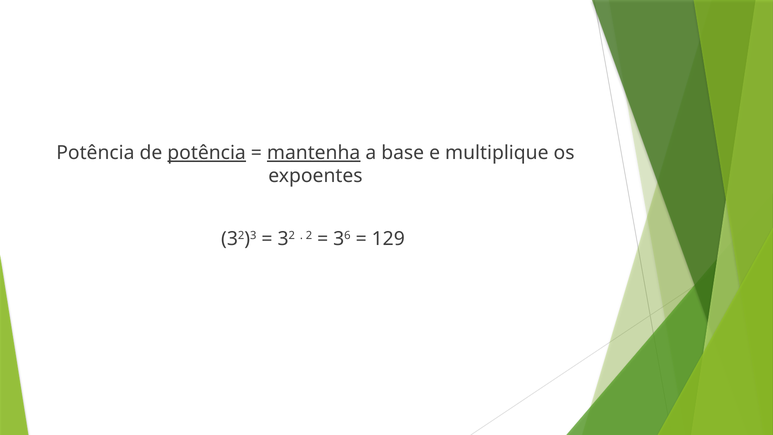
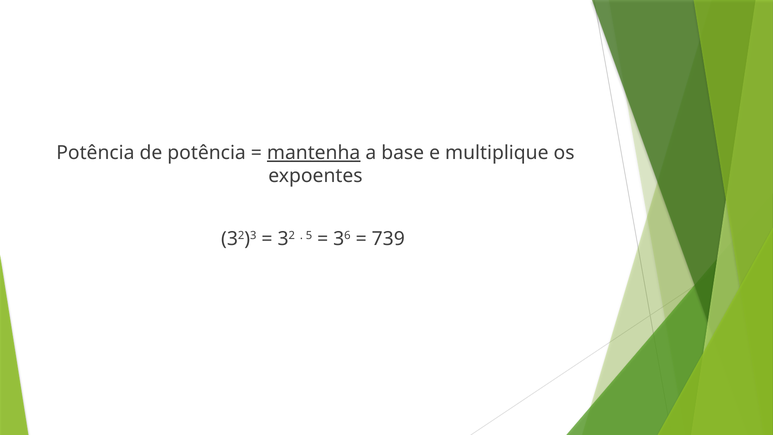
potência at (207, 153) underline: present -> none
2: 2 -> 5
129: 129 -> 739
